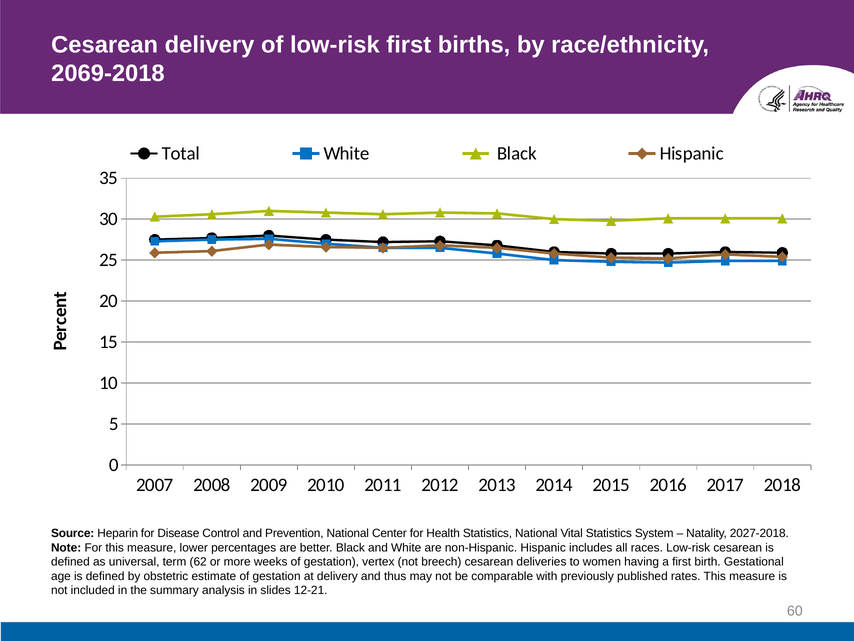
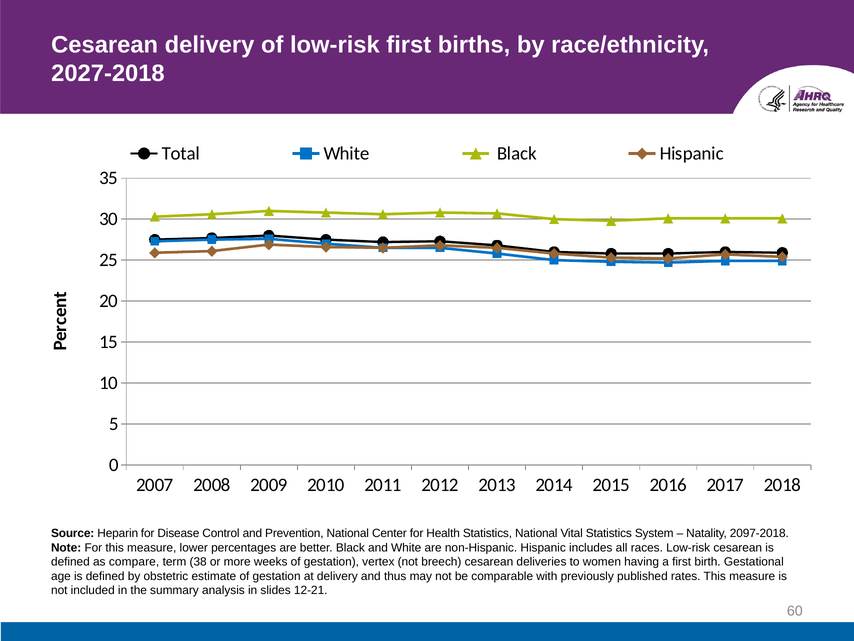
2069-2018: 2069-2018 -> 2027-2018
2027-2018: 2027-2018 -> 2097-2018
universal: universal -> compare
62: 62 -> 38
